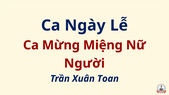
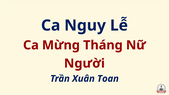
Ngày: Ngày -> Nguy
Miệng: Miệng -> Tháng
